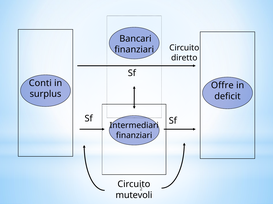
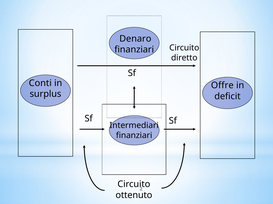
Bancari: Bancari -> Denaro
mutevoli: mutevoli -> ottenuto
